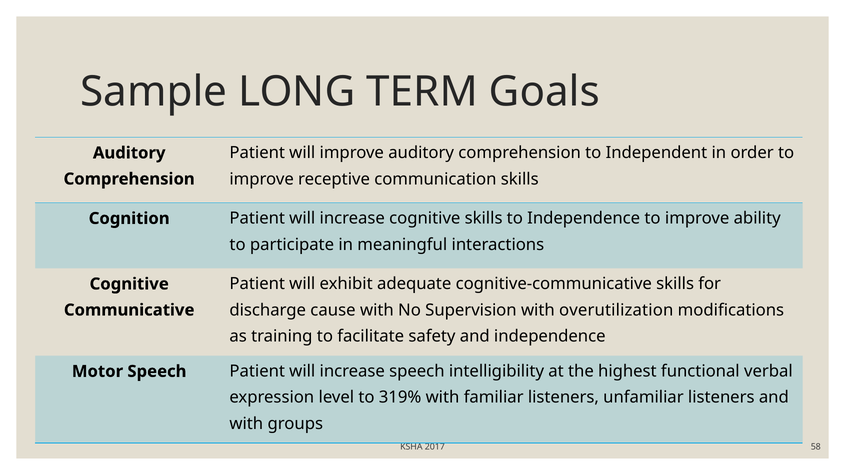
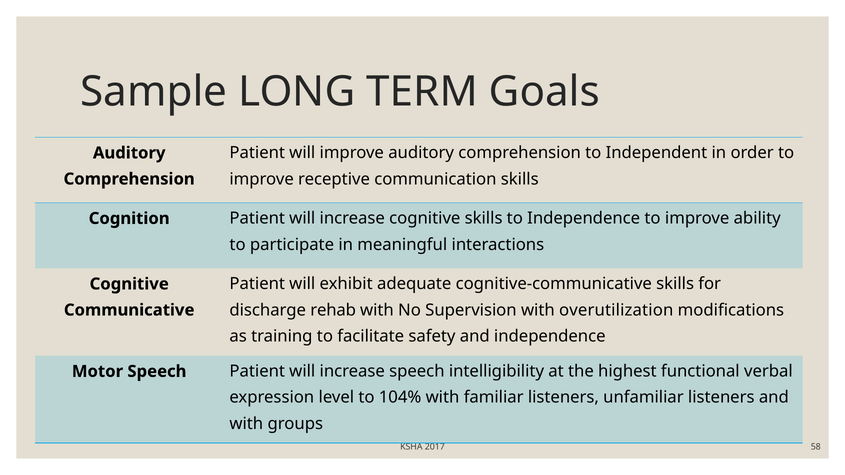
cause: cause -> rehab
319%: 319% -> 104%
